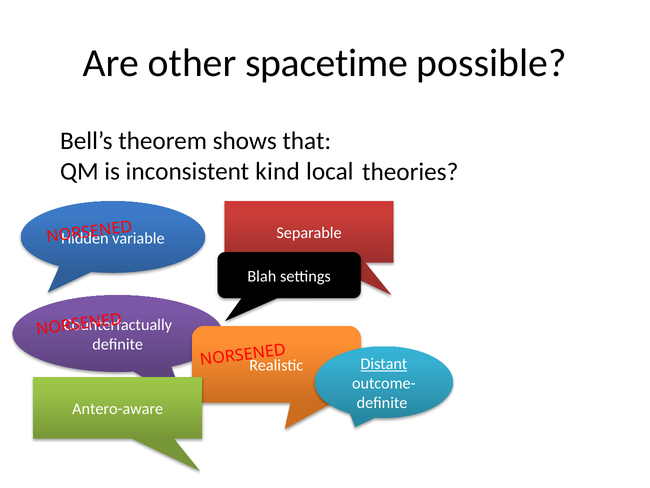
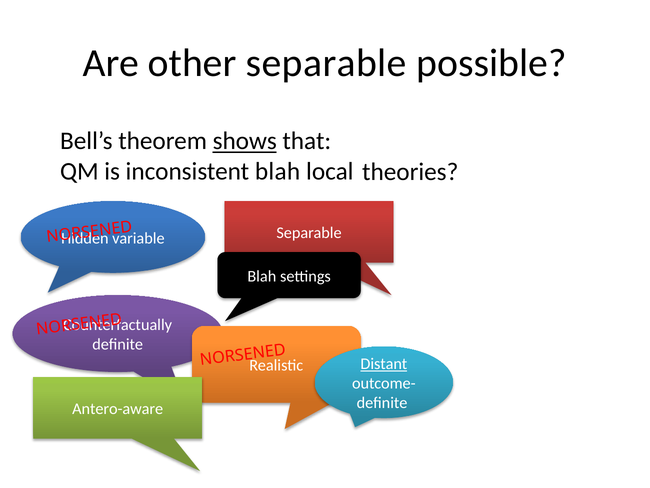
other spacetime: spacetime -> separable
shows underline: none -> present
inconsistent kind: kind -> blah
